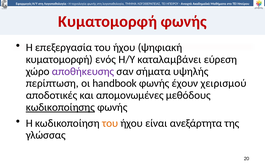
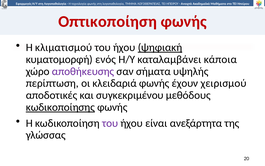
Κυματομορφή at (108, 22): Κυματομορφή -> Οπτικοποίηση
επεξεργασία: επεξεργασία -> κλιματισμού
ψηφιακή underline: none -> present
εύρεση: εύρεση -> κάποια
handbook: handbook -> κλειδαριά
απομονωμένες: απομονωμένες -> συγκεκριμένου
του at (110, 123) colour: orange -> purple
